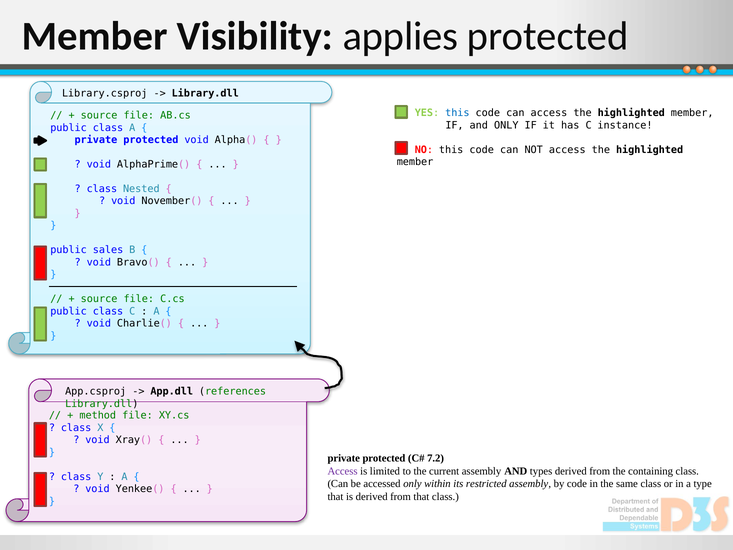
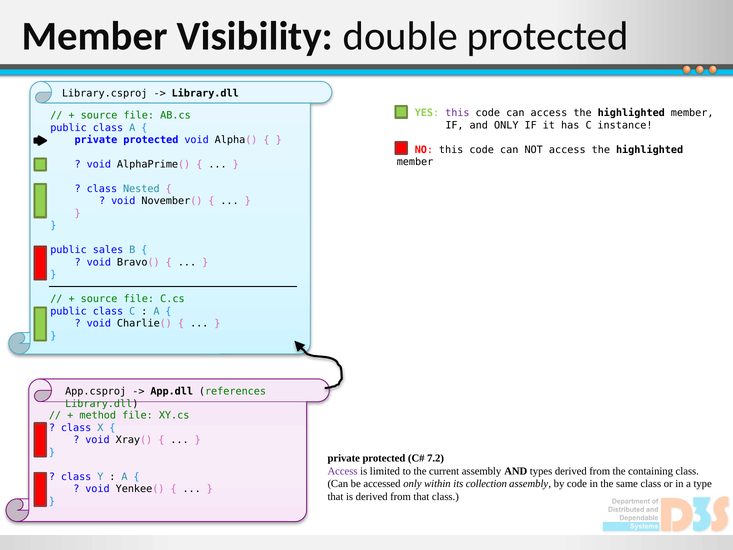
applies: applies -> double
this at (457, 113) colour: blue -> purple
restricted: restricted -> collection
